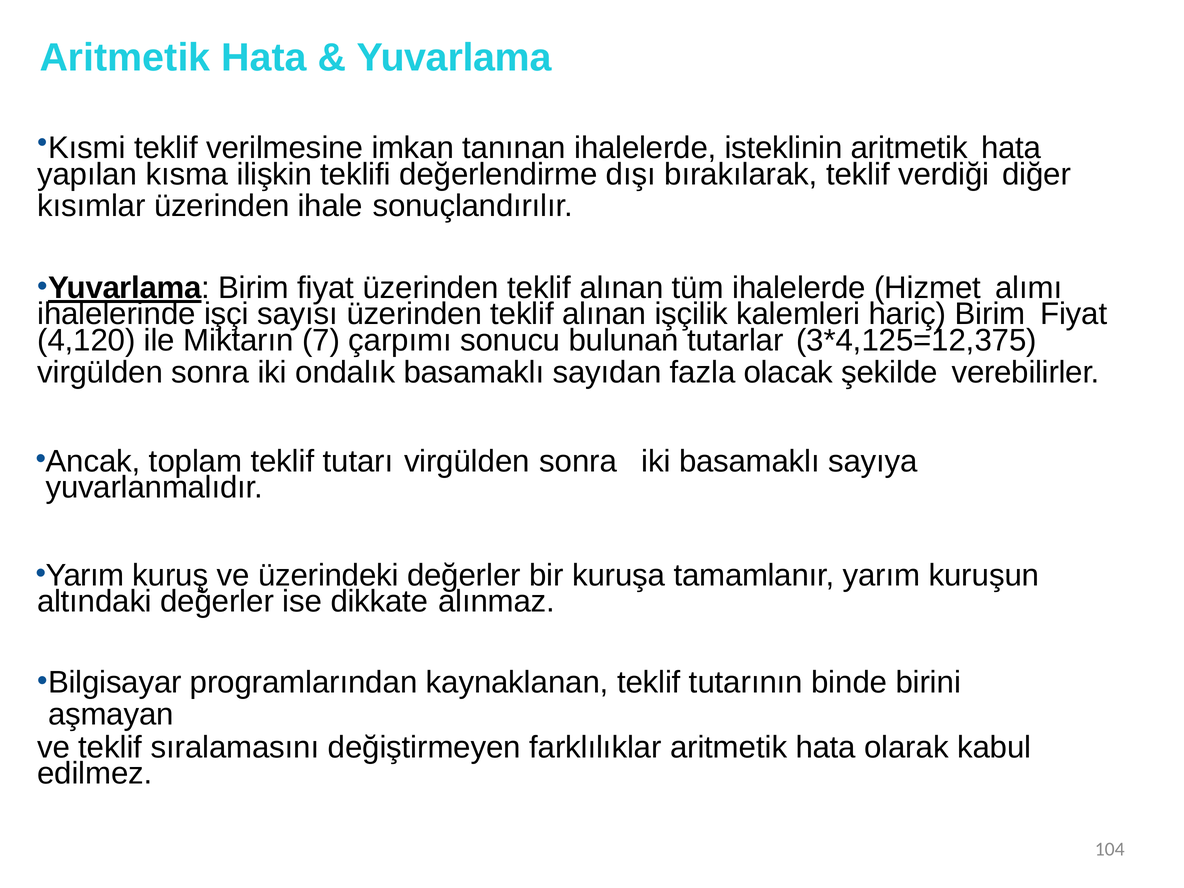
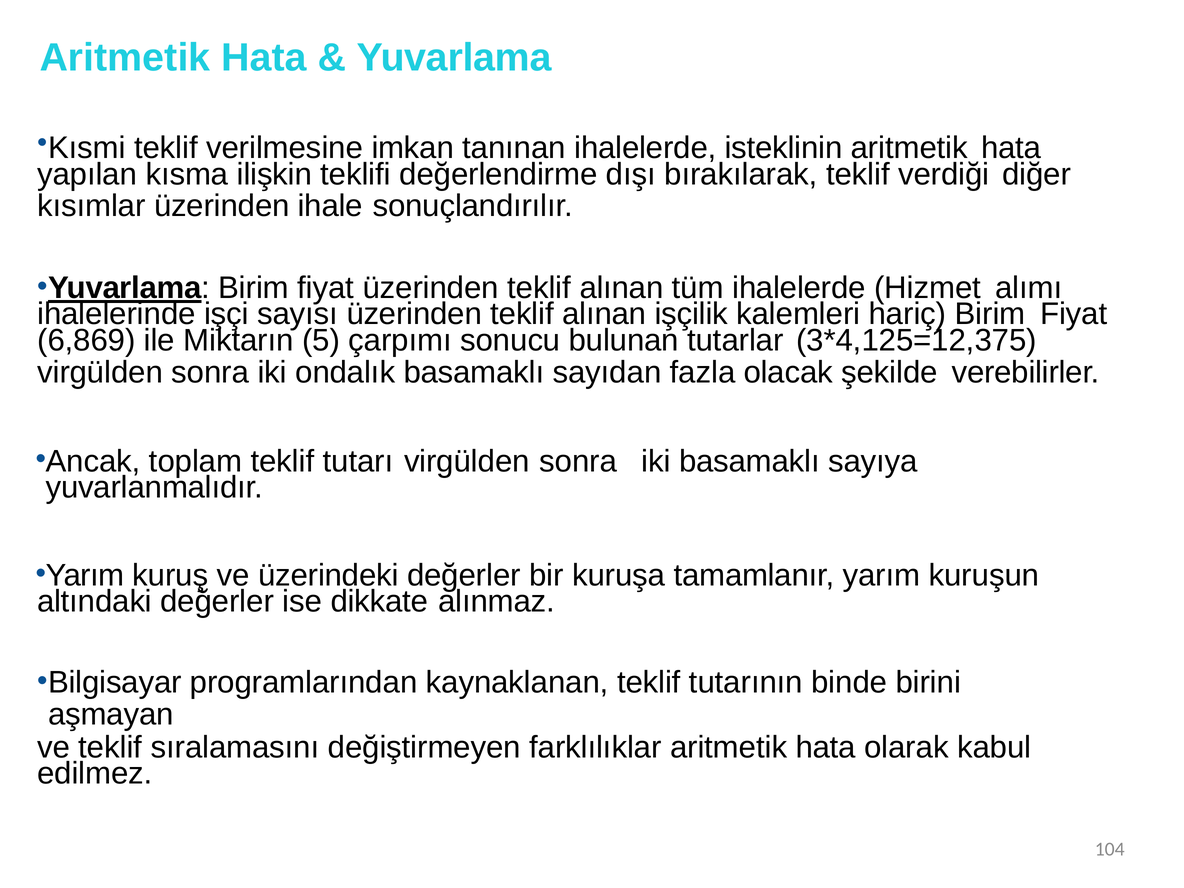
4,120: 4,120 -> 6,869
7: 7 -> 5
